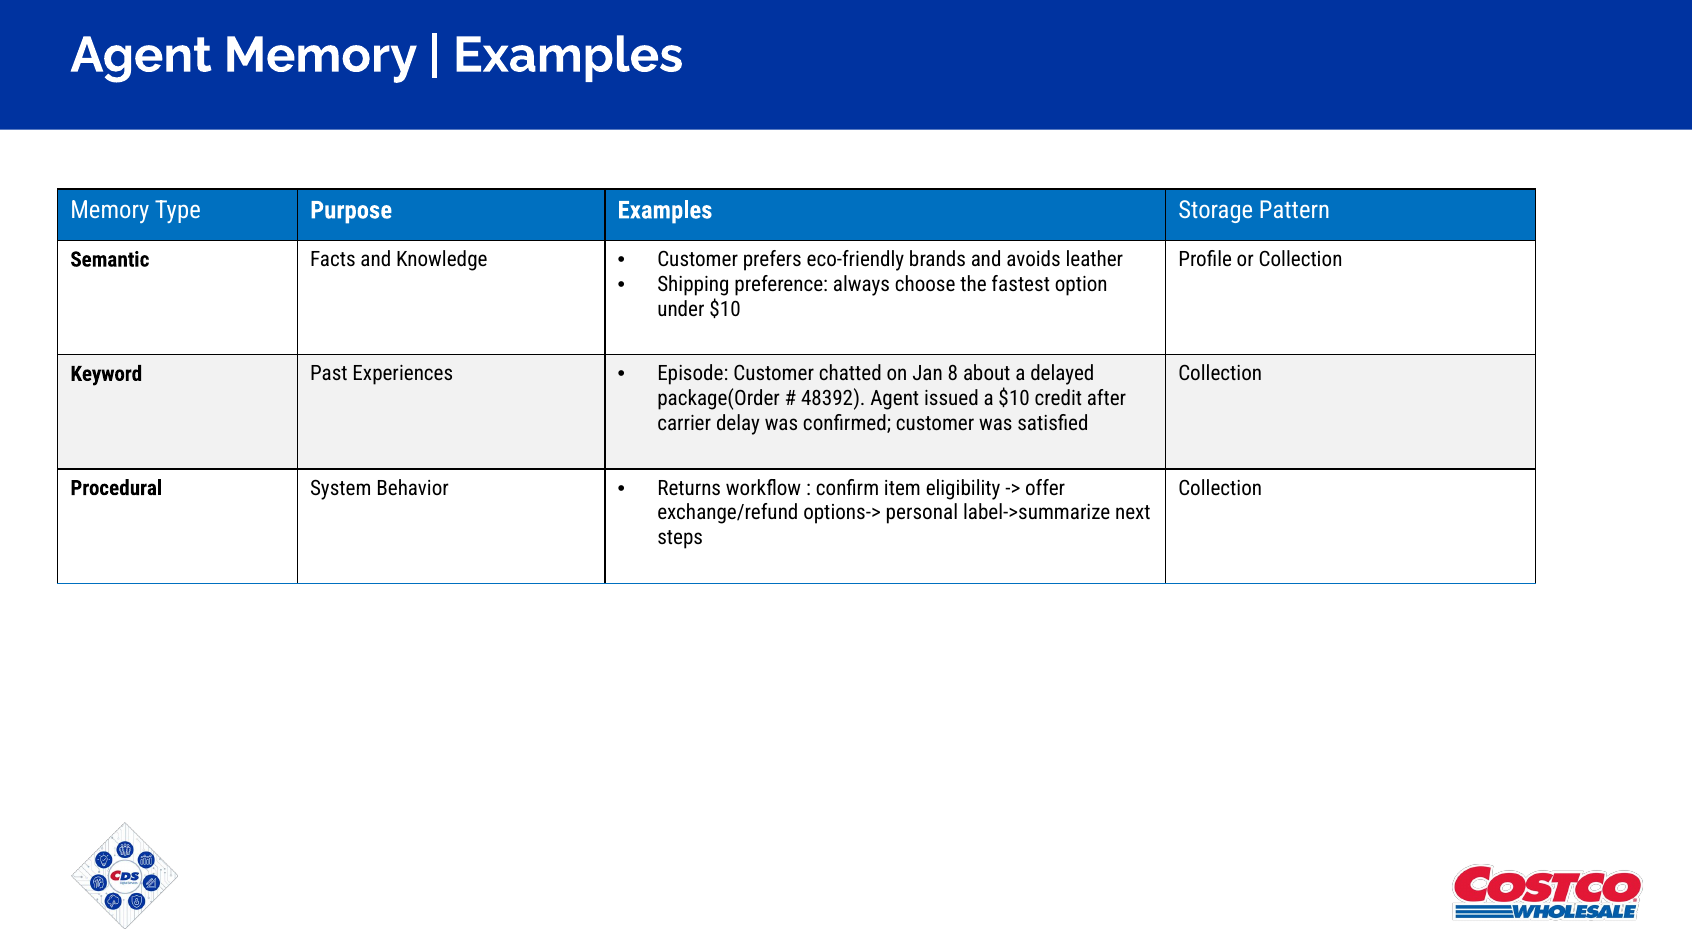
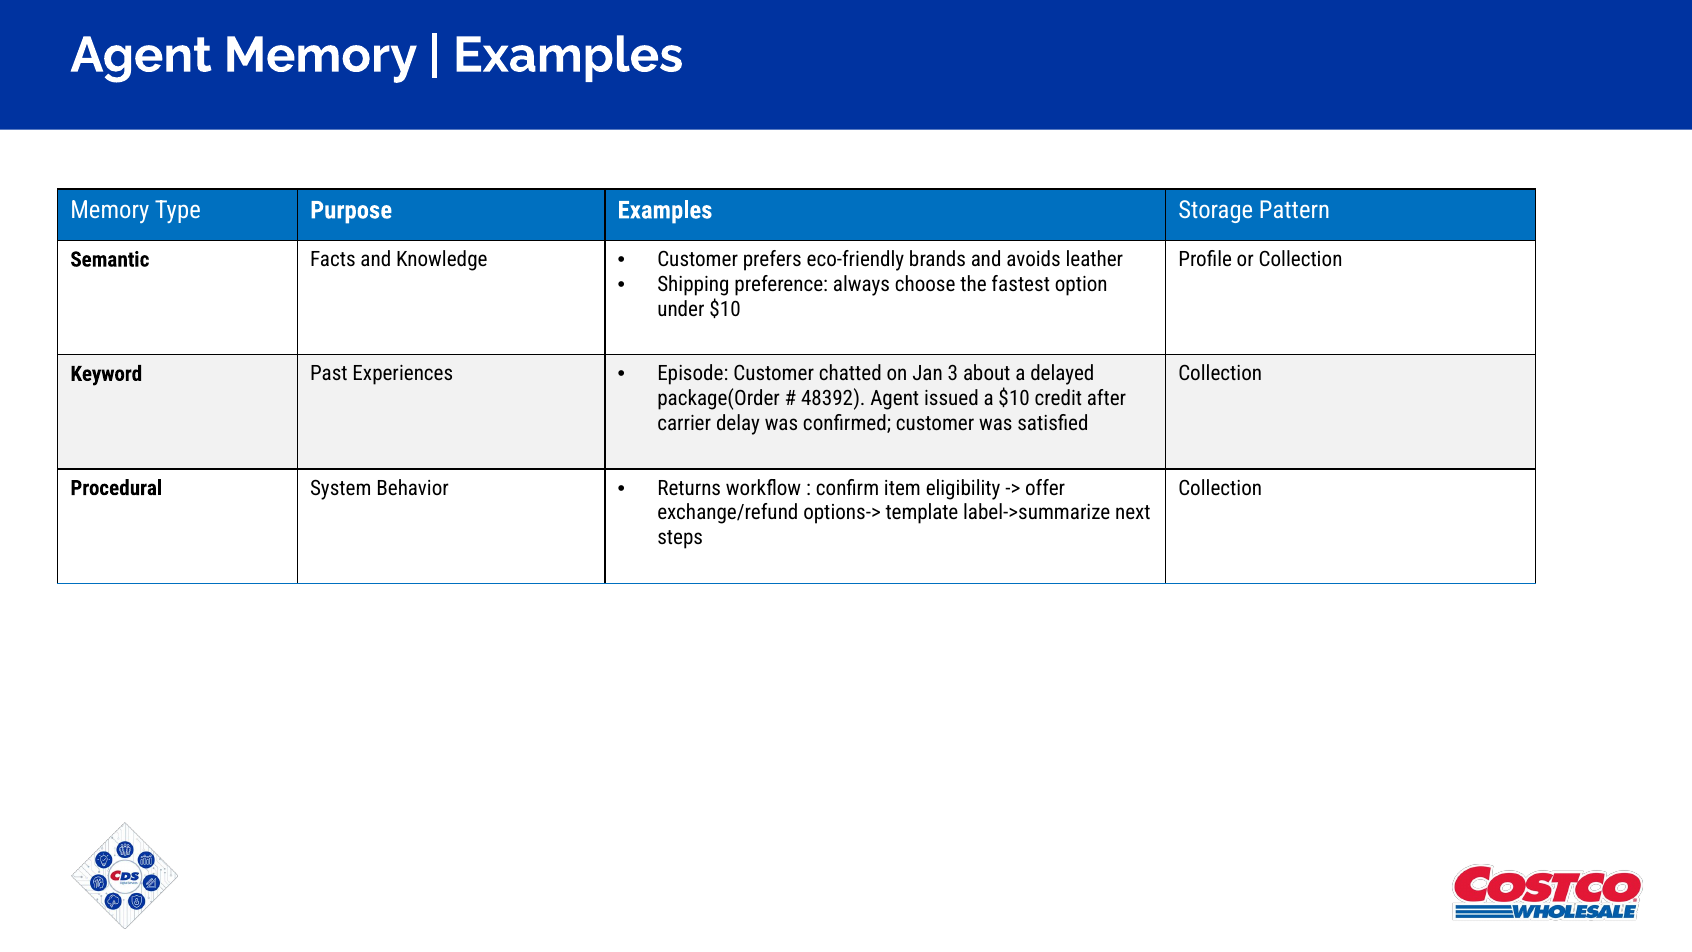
8: 8 -> 3
personal: personal -> template
